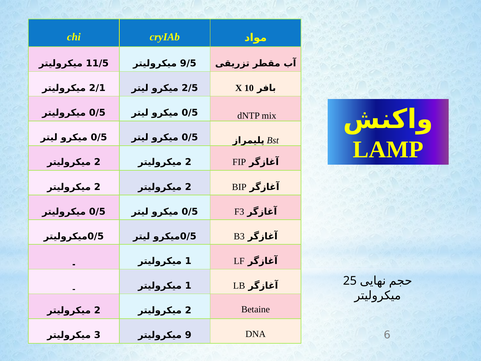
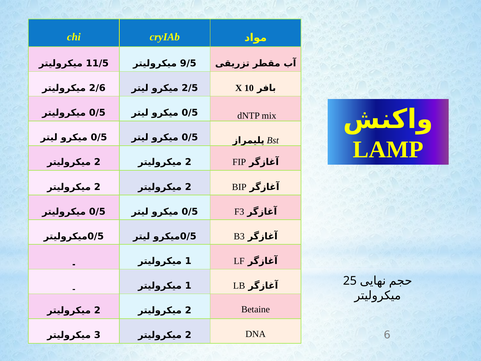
2/1: 2/1 -> 2/6
9 at (188, 335): 9 -> 2
